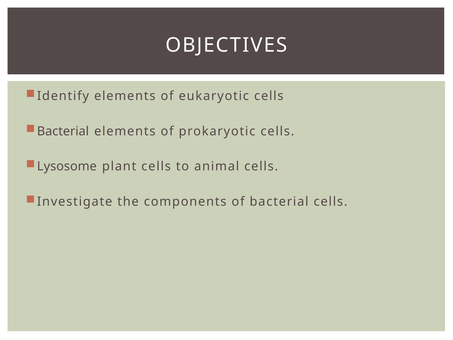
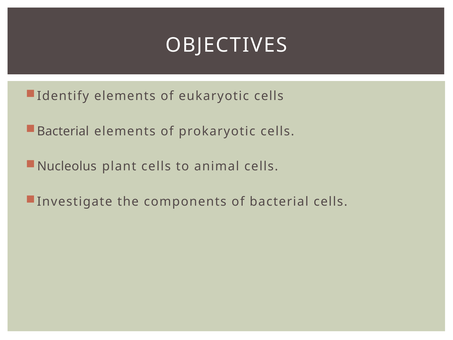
Lysosome: Lysosome -> Nucleolus
